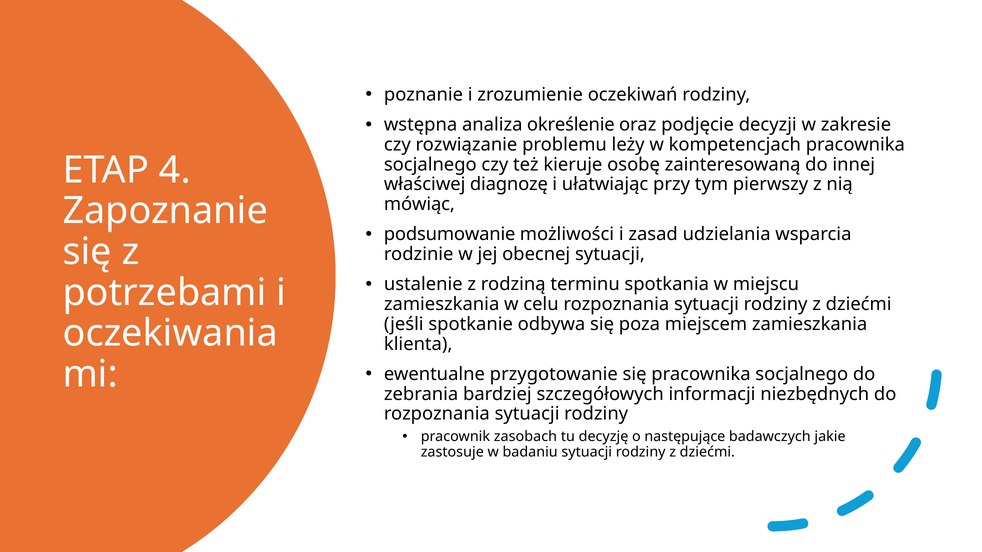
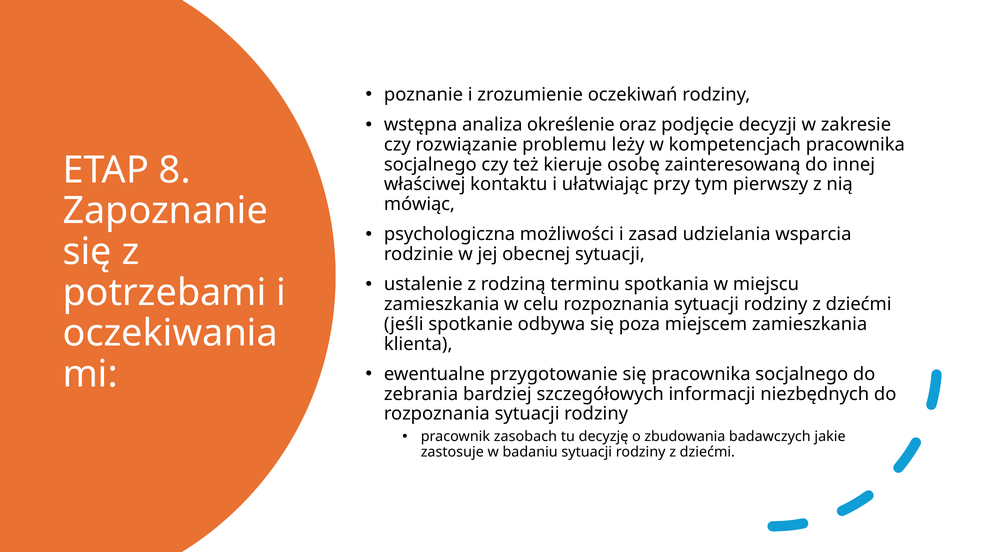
4: 4 -> 8
diagnozę: diagnozę -> kontaktu
podsumowanie: podsumowanie -> psychologiczna
następujące: następujące -> zbudowania
